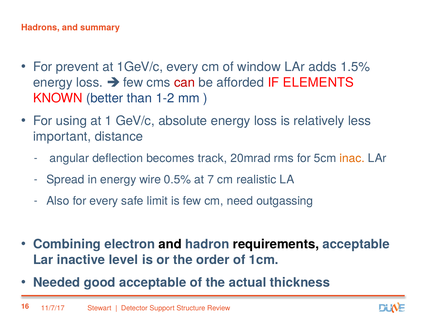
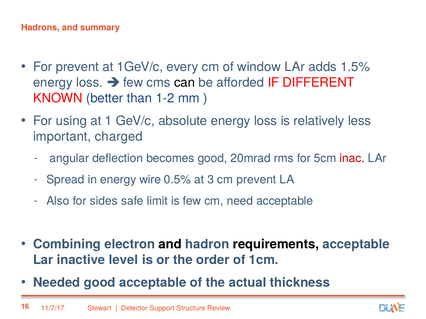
can colour: red -> black
ELEMENTS: ELEMENTS -> DIFFERENT
distance: distance -> charged
becomes track: track -> good
inac colour: orange -> red
7: 7 -> 3
cm realistic: realistic -> prevent
for every: every -> sides
need outgassing: outgassing -> acceptable
